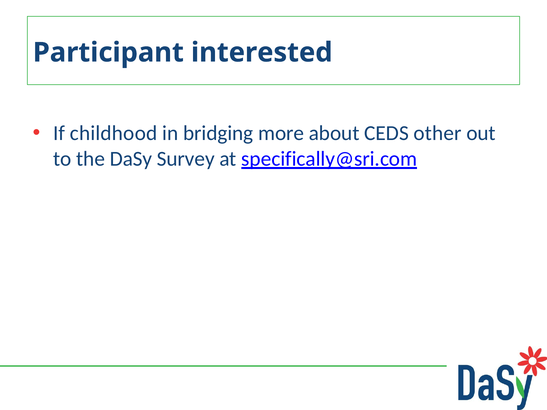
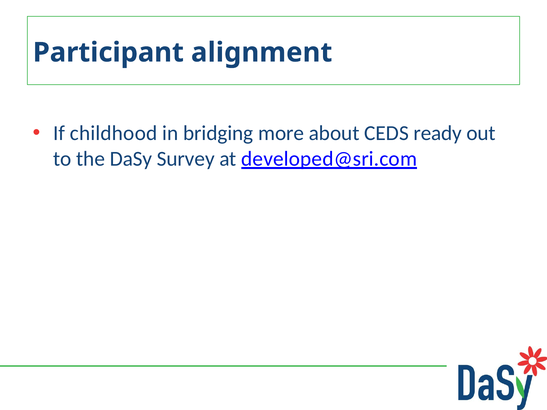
interested: interested -> alignment
other: other -> ready
specifically@sri.com: specifically@sri.com -> developed@sri.com
